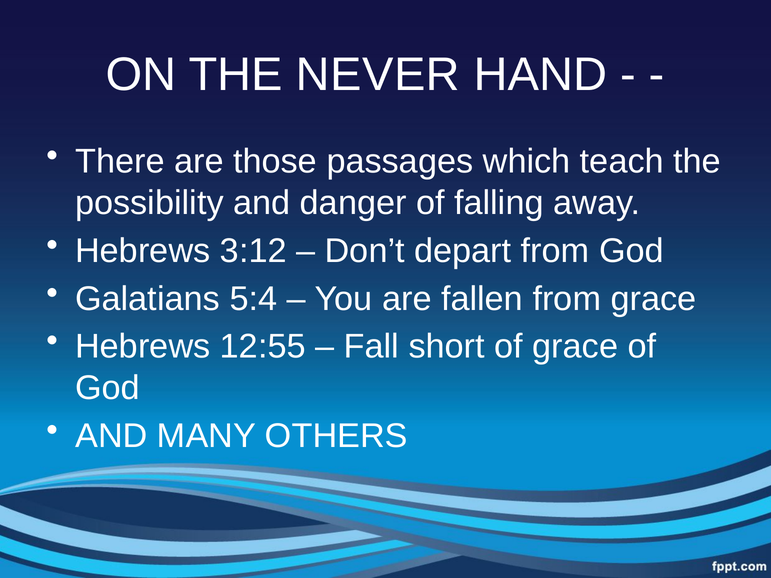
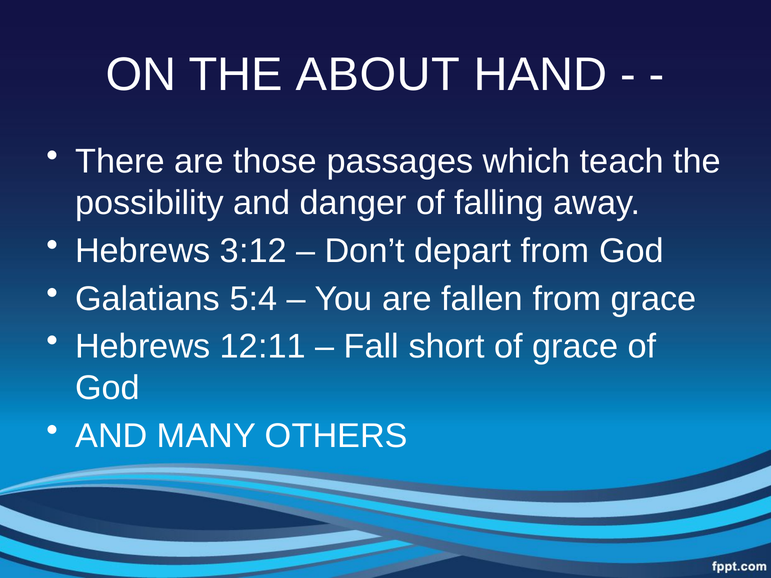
NEVER: NEVER -> ABOUT
12:55: 12:55 -> 12:11
